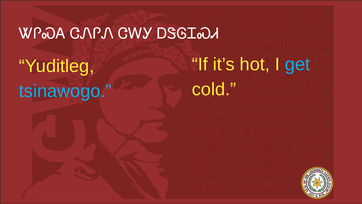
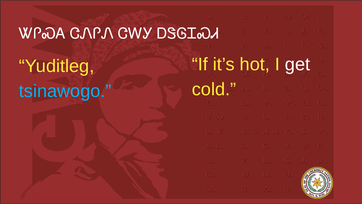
get colour: light blue -> white
